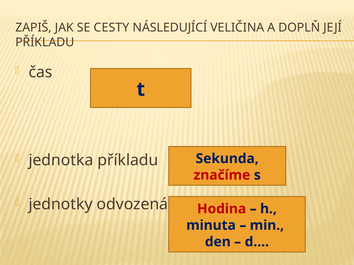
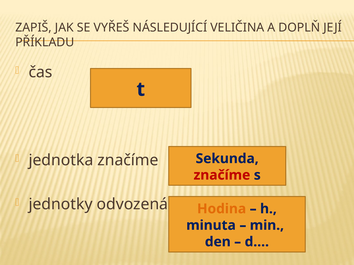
CESTY: CESTY -> VYŘEŠ
jednotka příkladu: příkladu -> značíme
Hodina colour: red -> orange
